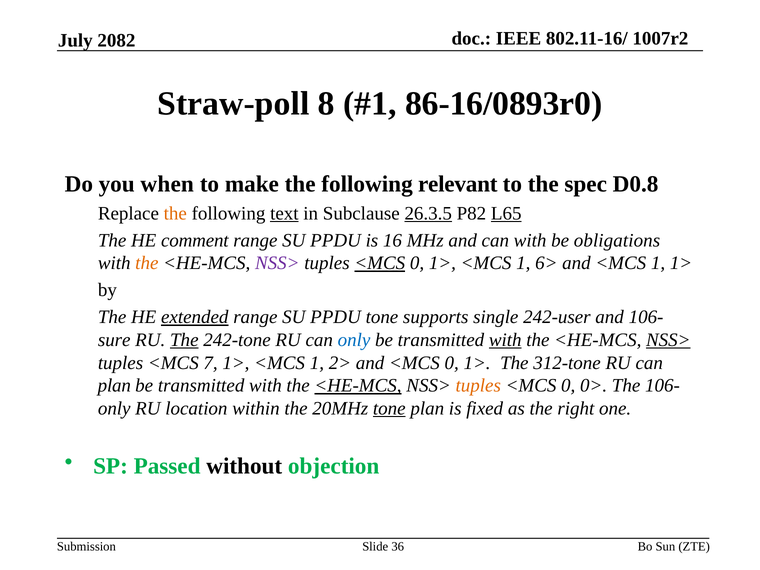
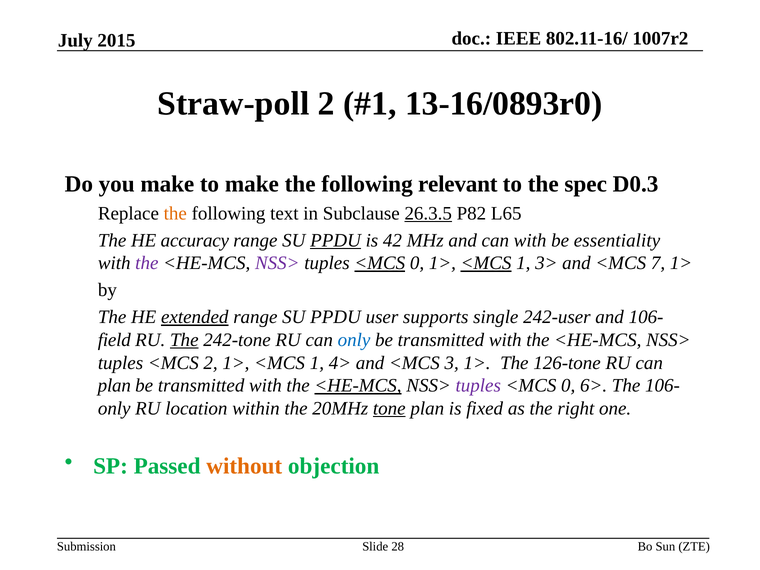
2082: 2082 -> 2015
Straw-poll 8: 8 -> 2
86-16/0893r0: 86-16/0893r0 -> 13-16/0893r0
you when: when -> make
D0.8: D0.8 -> D0.3
text underline: present -> none
L65 underline: present -> none
comment: comment -> accuracy
PPDU at (336, 240) underline: none -> present
16: 16 -> 42
obligations: obligations -> essentiality
the at (147, 263) colour: orange -> purple
<MCS at (486, 263) underline: none -> present
6>: 6> -> 3>
and <MCS 1: 1 -> 7
PPDU tone: tone -> user
sure: sure -> field
with at (505, 340) underline: present -> none
NSS> at (668, 340) underline: present -> none
<MCS 7: 7 -> 2
2>: 2> -> 4>
and <MCS 0: 0 -> 3
312-tone: 312-tone -> 126-tone
tuples at (478, 386) colour: orange -> purple
0>: 0> -> 6>
without colour: black -> orange
36: 36 -> 28
